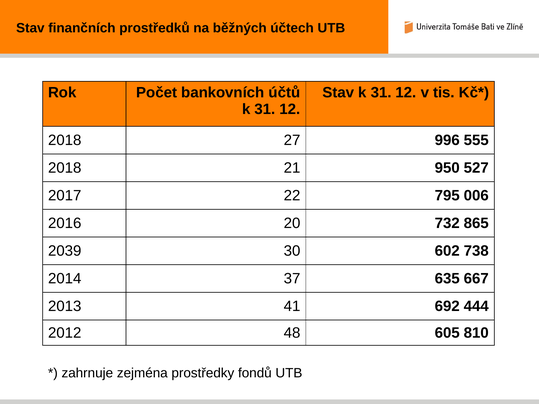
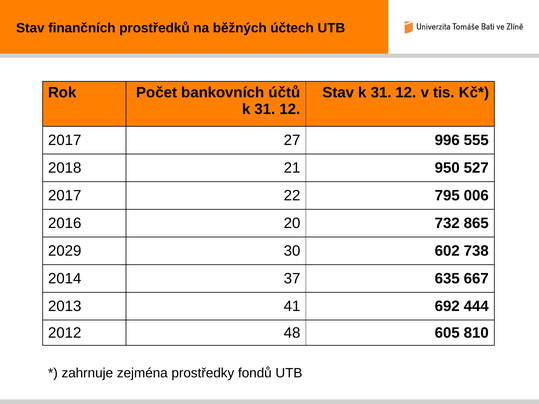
2018 at (65, 140): 2018 -> 2017
2039: 2039 -> 2029
